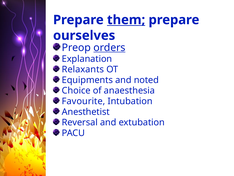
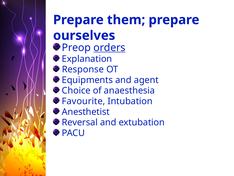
them underline: present -> none
Relaxants: Relaxants -> Response
noted: noted -> agent
